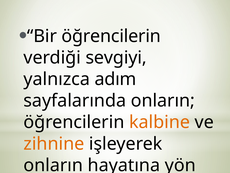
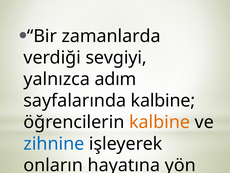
Bir öğrencilerin: öğrencilerin -> zamanlarda
sayfalarında onların: onların -> kalbine
zihnine colour: orange -> blue
